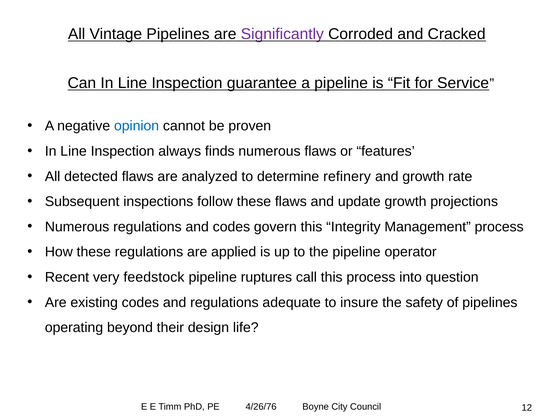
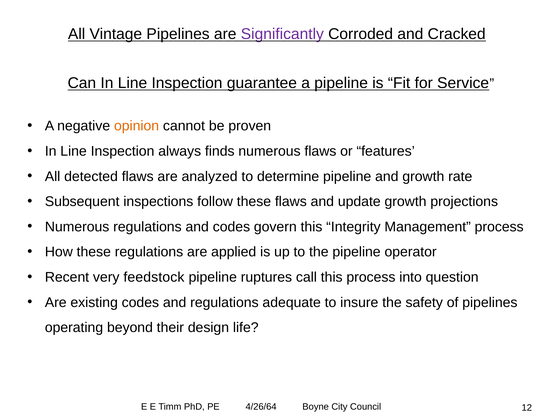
opinion colour: blue -> orange
determine refinery: refinery -> pipeline
4/26/76: 4/26/76 -> 4/26/64
